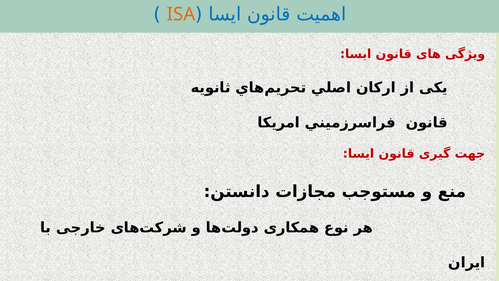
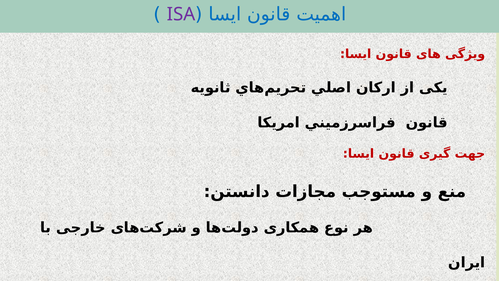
ISA colour: orange -> purple
